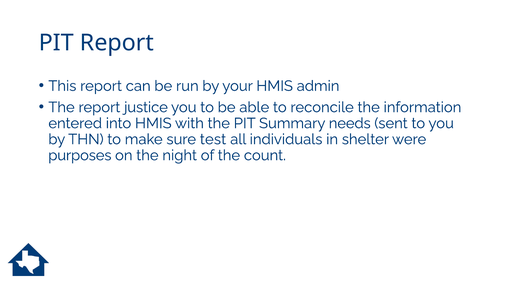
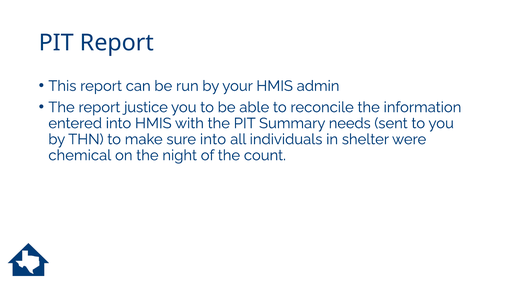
sure test: test -> into
purposes: purposes -> chemical
